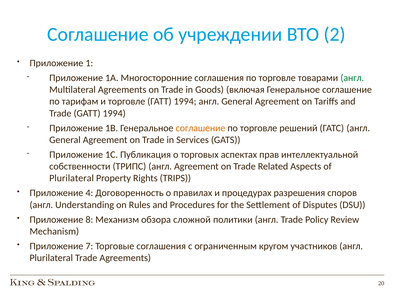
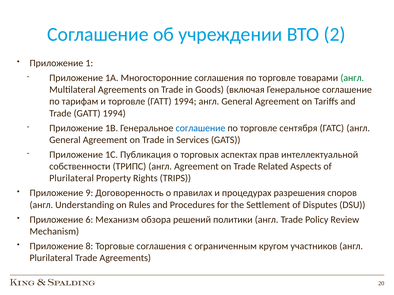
соглашение at (201, 128) colour: orange -> blue
решений: решений -> сентября
4: 4 -> 9
8: 8 -> 6
сложной: сложной -> решений
7: 7 -> 8
